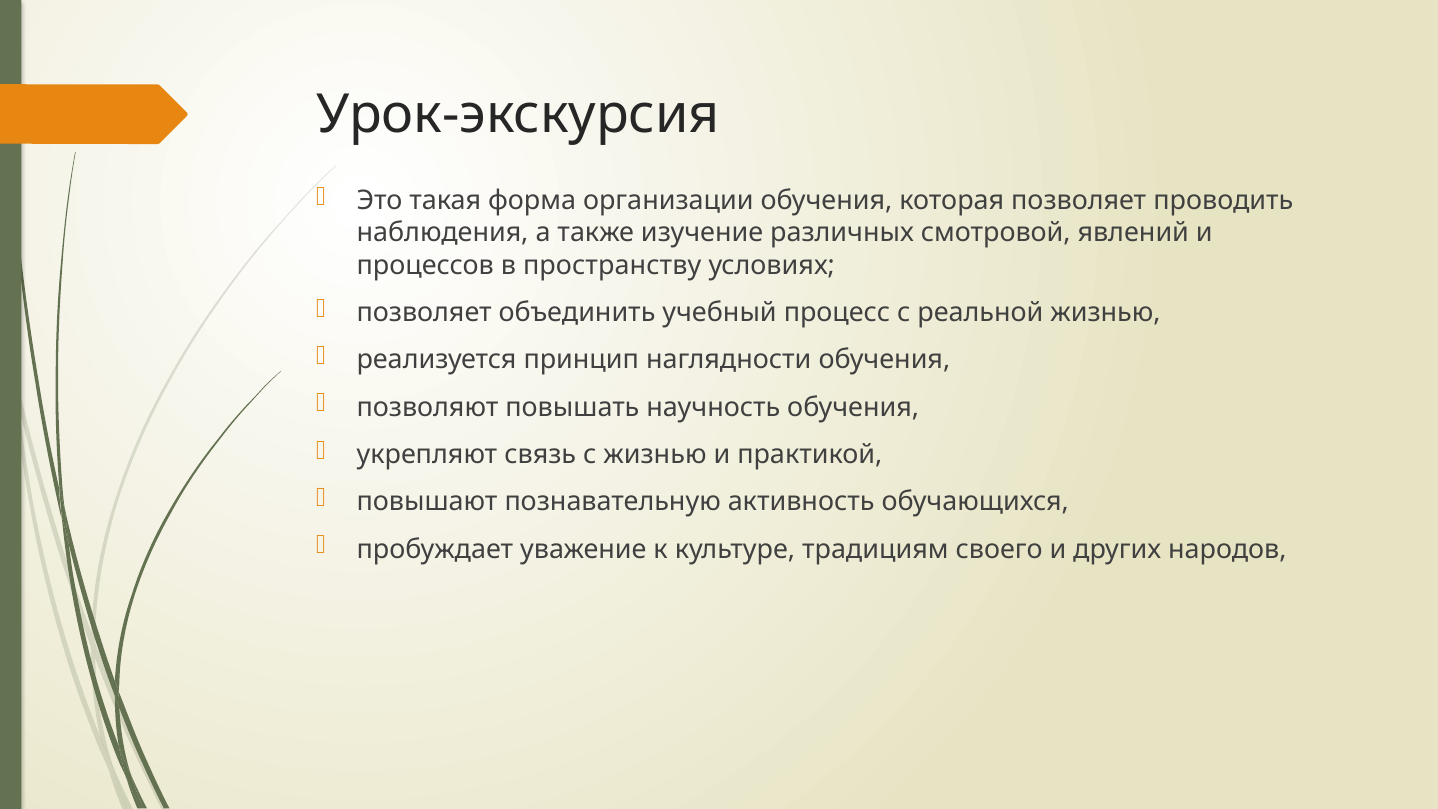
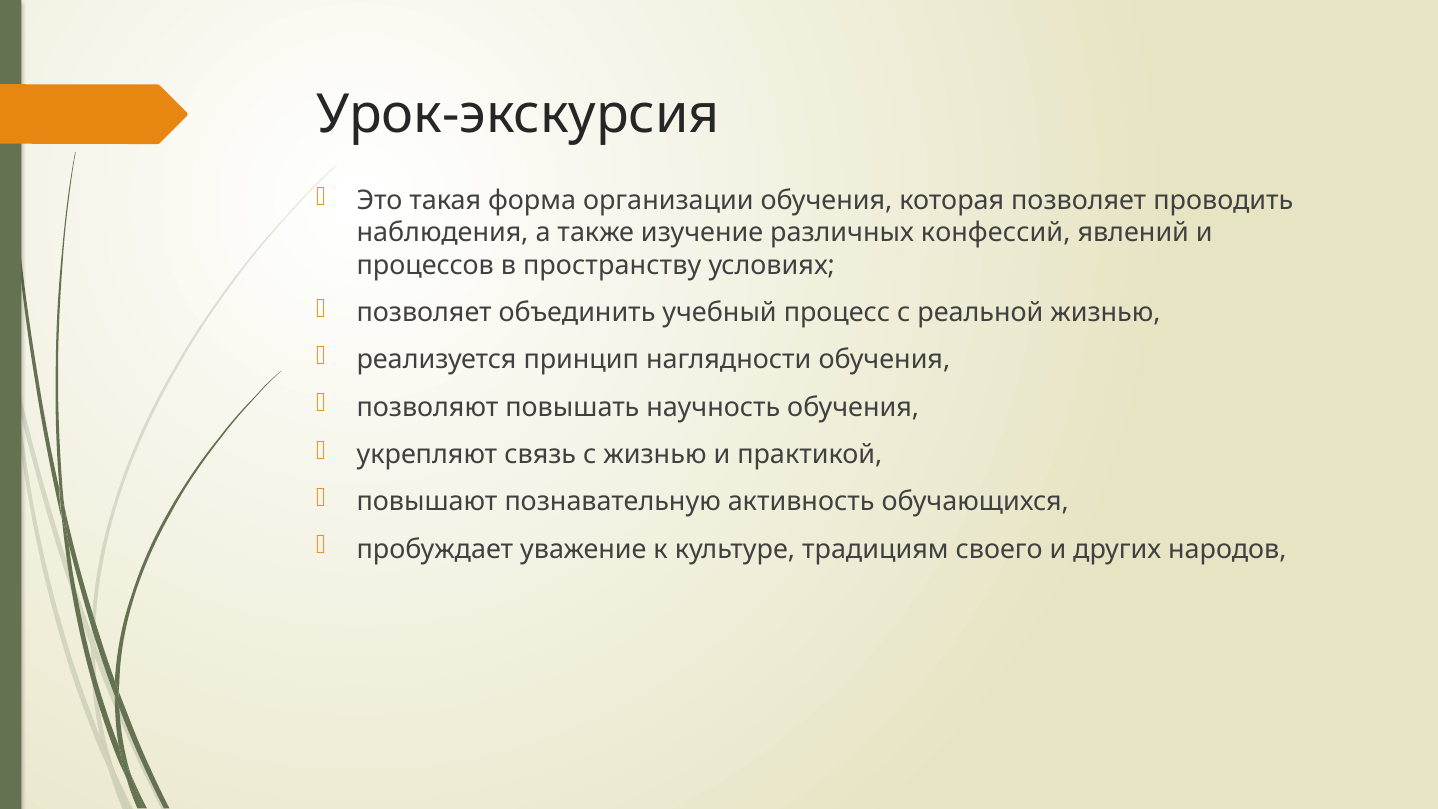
смотровой: смотровой -> конфессий
